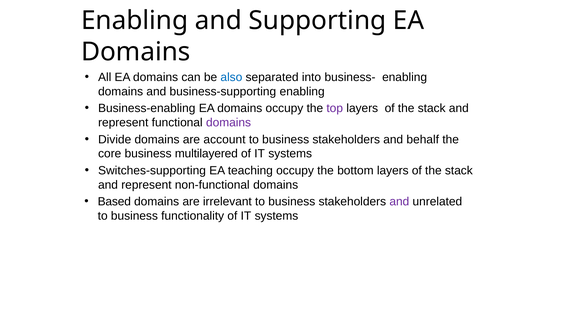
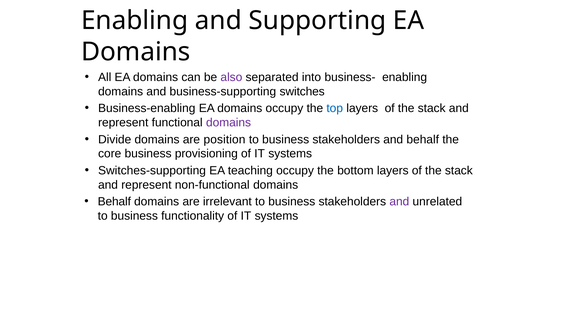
also colour: blue -> purple
business-supporting enabling: enabling -> switches
top colour: purple -> blue
account: account -> position
multilayered: multilayered -> provisioning
Based at (114, 202): Based -> Behalf
